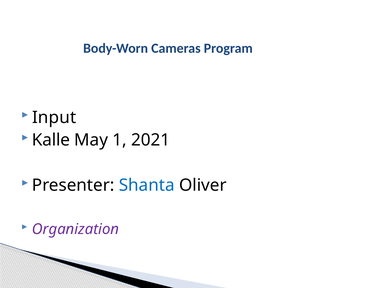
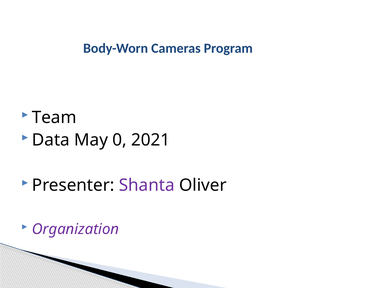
Input: Input -> Team
Kalle: Kalle -> Data
1: 1 -> 0
Shanta colour: blue -> purple
